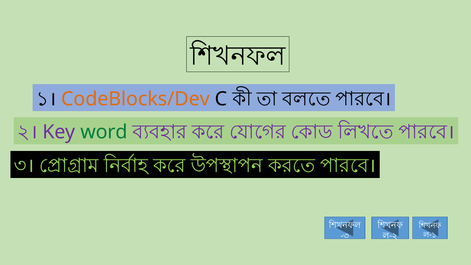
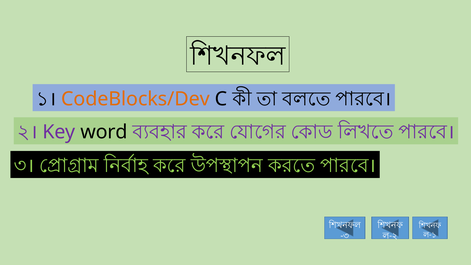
word colour: green -> black
